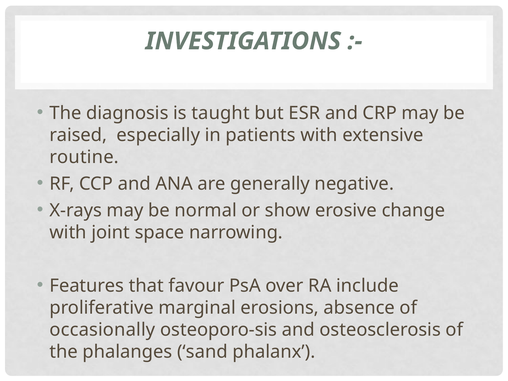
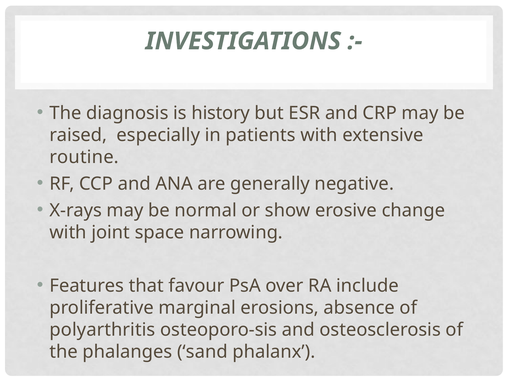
taught: taught -> history
occasionally: occasionally -> polyarthritis
